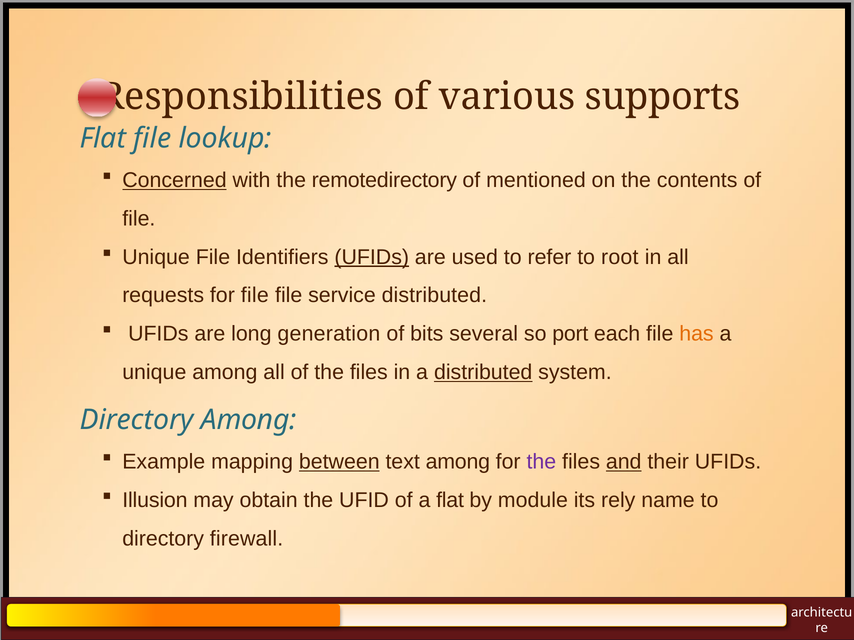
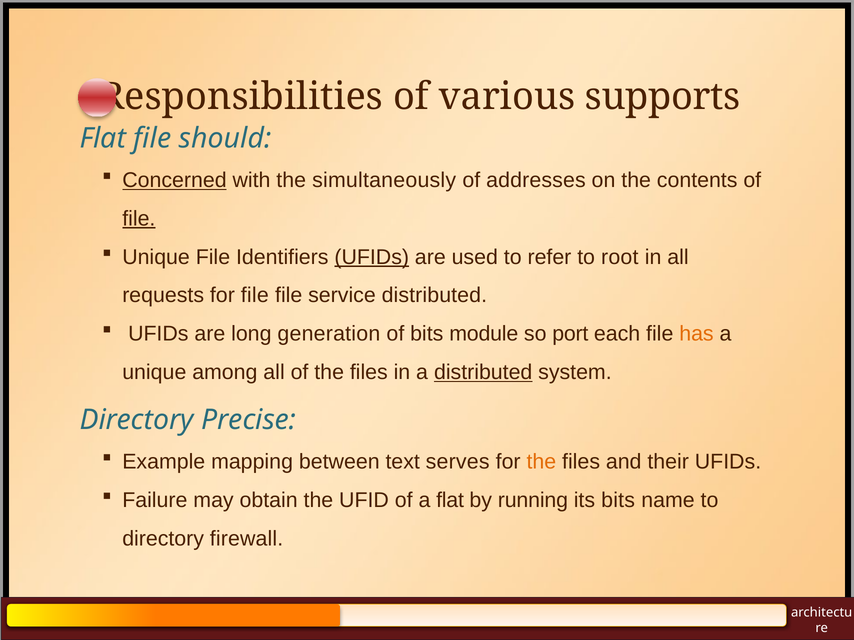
lookup: lookup -> should
remotedirectory: remotedirectory -> simultaneously
mentioned: mentioned -> addresses
file at (139, 219) underline: none -> present
several: several -> module
Directory Among: Among -> Precise
between underline: present -> none
text among: among -> serves
the at (541, 462) colour: purple -> orange
and underline: present -> none
Illusion: Illusion -> Failure
module: module -> running
its rely: rely -> bits
